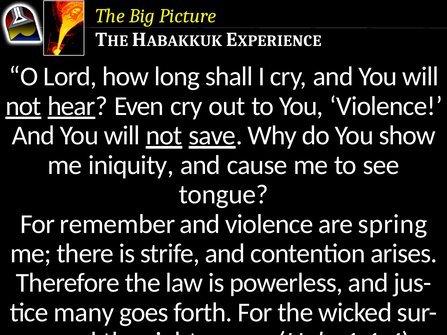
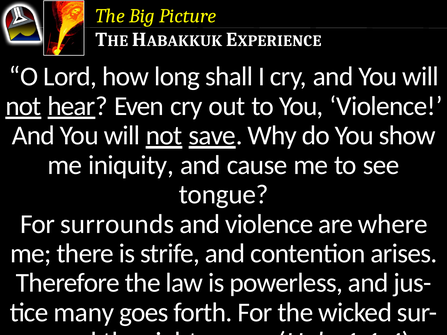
remember: remember -> surrounds
spring: spring -> where
